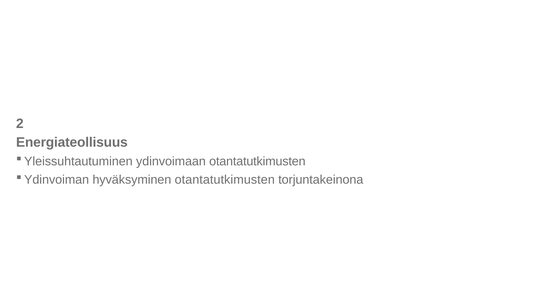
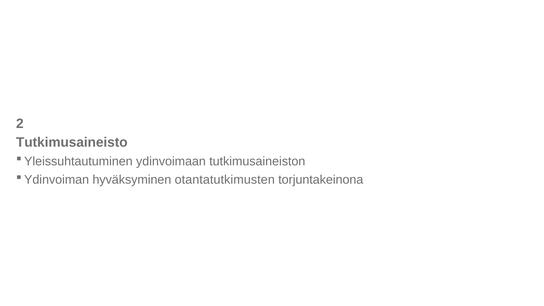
Energiateollisuus: Energiateollisuus -> Tutkimusaineisto
ydinvoimaan otantatutkimusten: otantatutkimusten -> tutkimusaineiston
